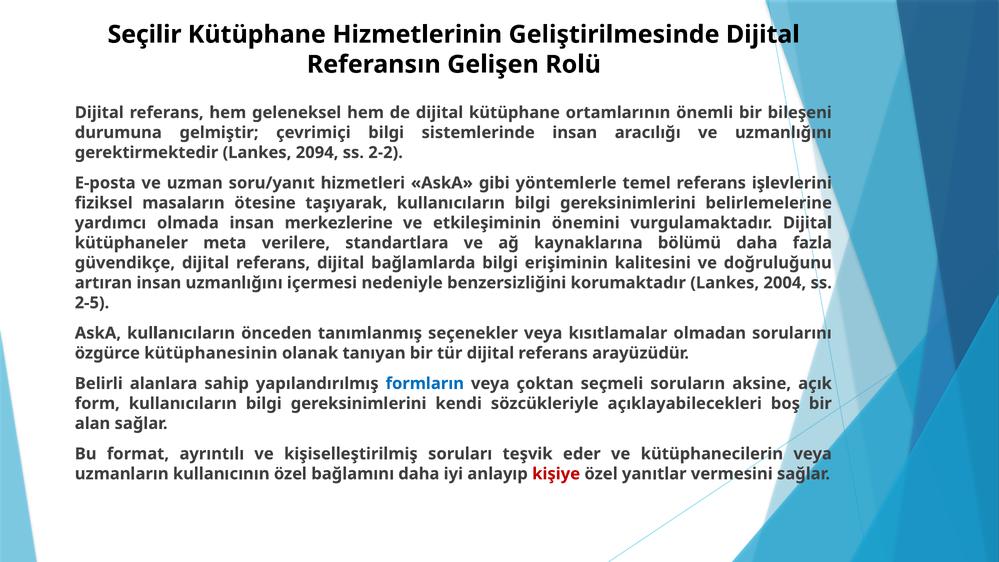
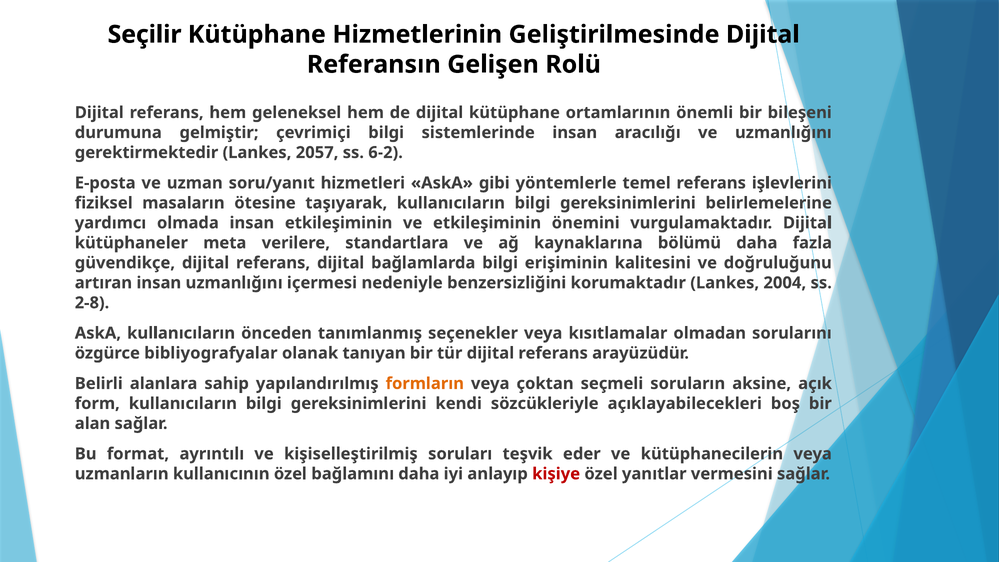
2094: 2094 -> 2057
2-2: 2-2 -> 6-2
insan merkezlerine: merkezlerine -> etkileşiminin
2-5: 2-5 -> 2-8
kütüphanesinin: kütüphanesinin -> bibliyografyalar
formların colour: blue -> orange
